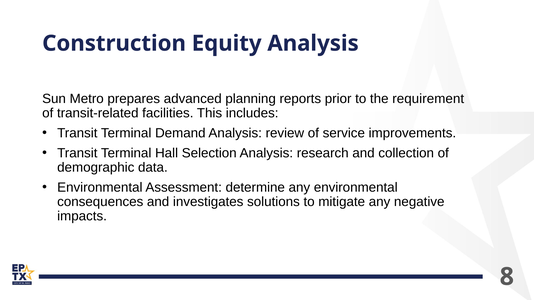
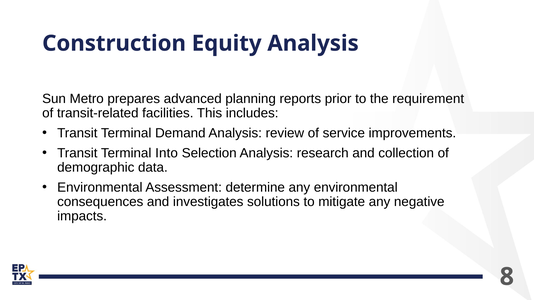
Hall: Hall -> Into
